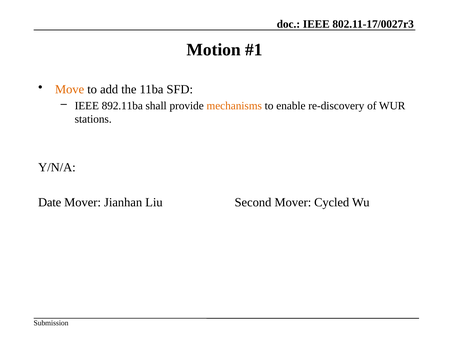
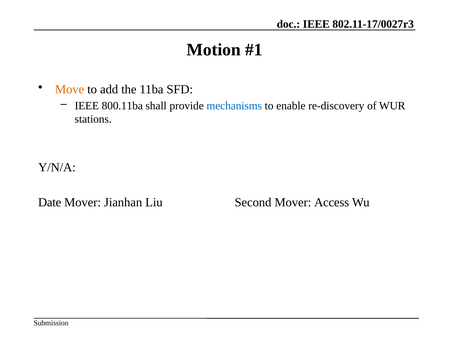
892.11ba: 892.11ba -> 800.11ba
mechanisms colour: orange -> blue
Cycled: Cycled -> Access
